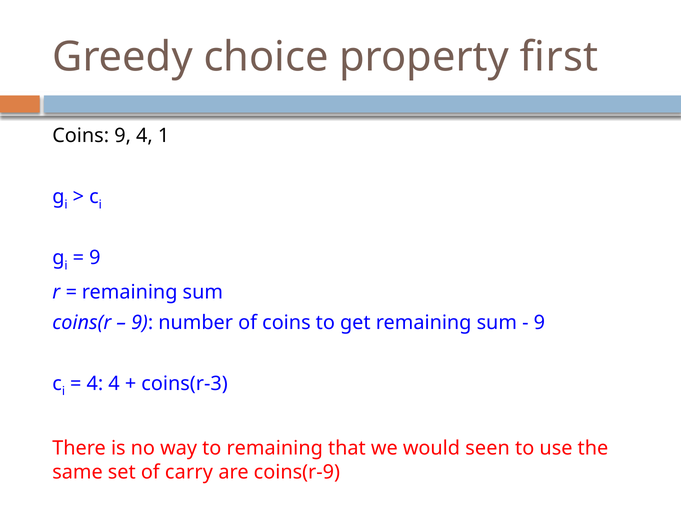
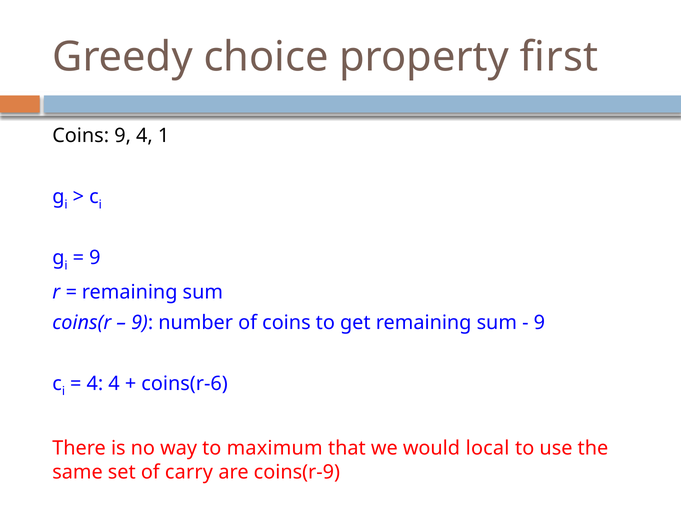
coins(r-3: coins(r-3 -> coins(r-6
to remaining: remaining -> maximum
seen: seen -> local
